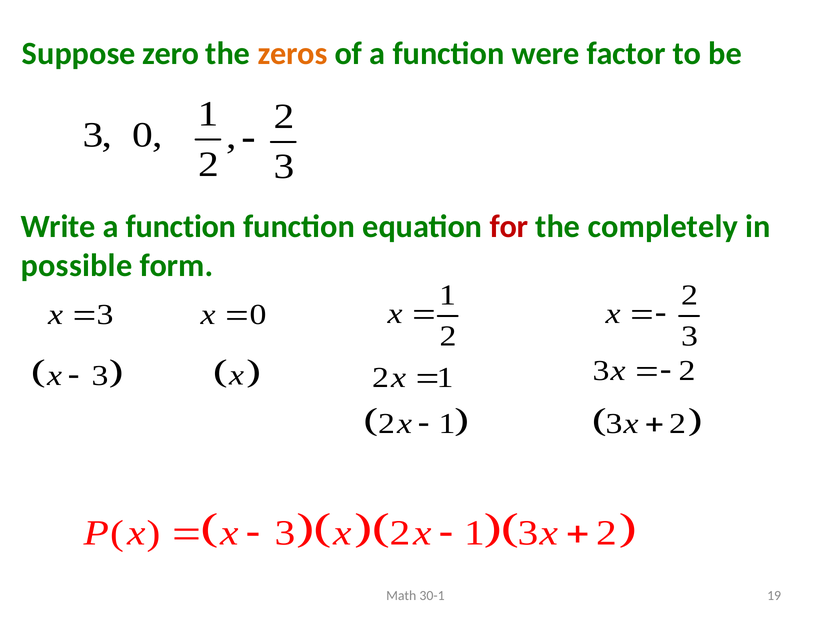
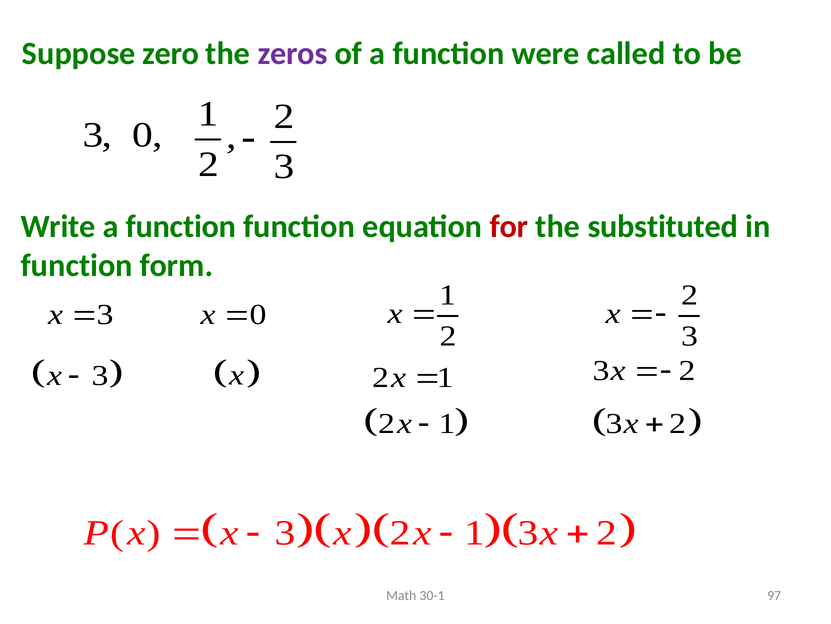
zeros colour: orange -> purple
factor: factor -> called
completely: completely -> substituted
possible at (77, 265): possible -> function
19: 19 -> 97
